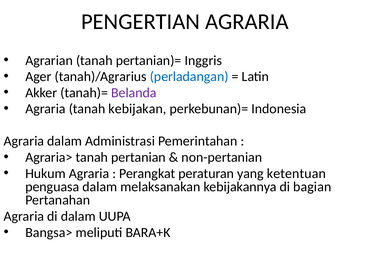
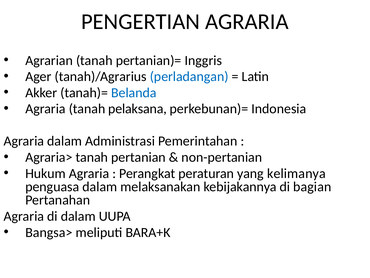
Belanda colour: purple -> blue
kebijakan: kebijakan -> pelaksana
ketentuan: ketentuan -> kelimanya
